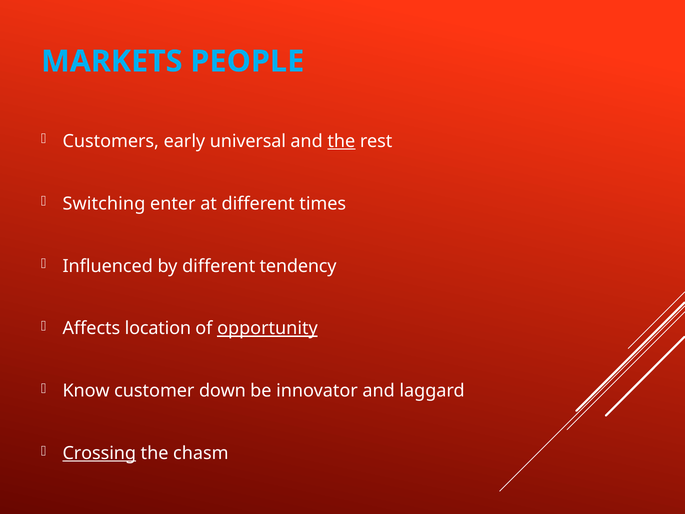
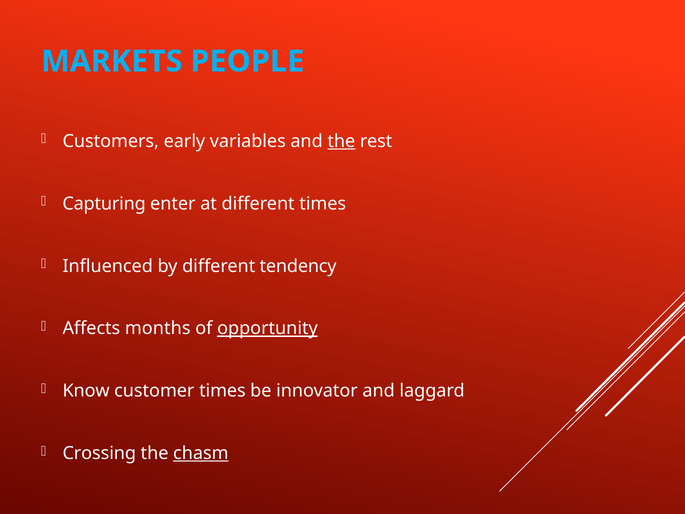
universal: universal -> variables
Switching: Switching -> Capturing
location: location -> months
customer down: down -> times
Crossing underline: present -> none
chasm underline: none -> present
